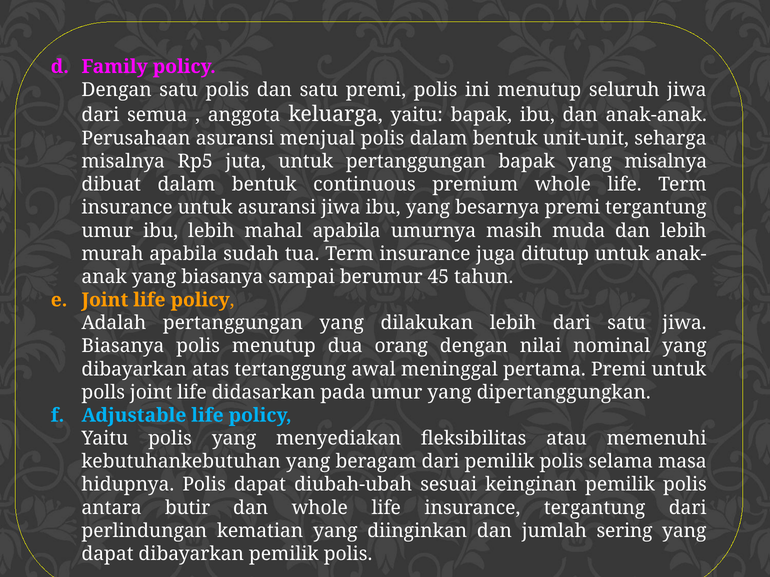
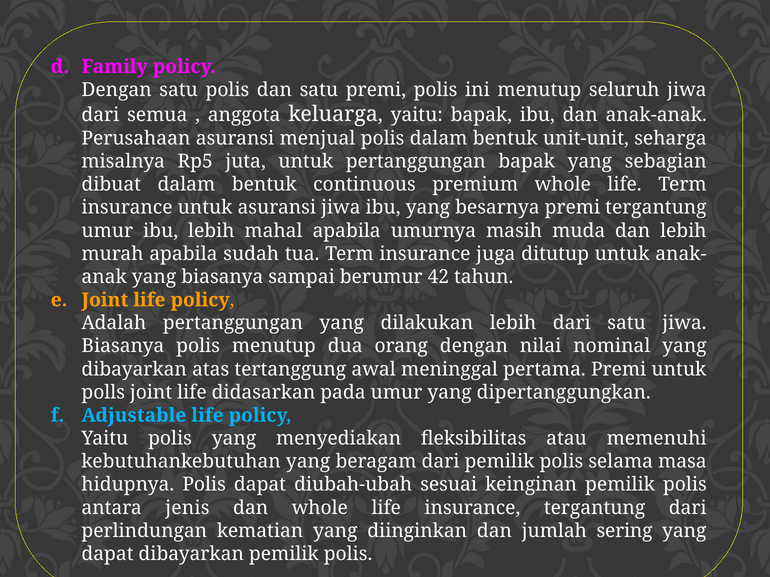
yang misalnya: misalnya -> sebagian
45: 45 -> 42
butir: butir -> jenis
